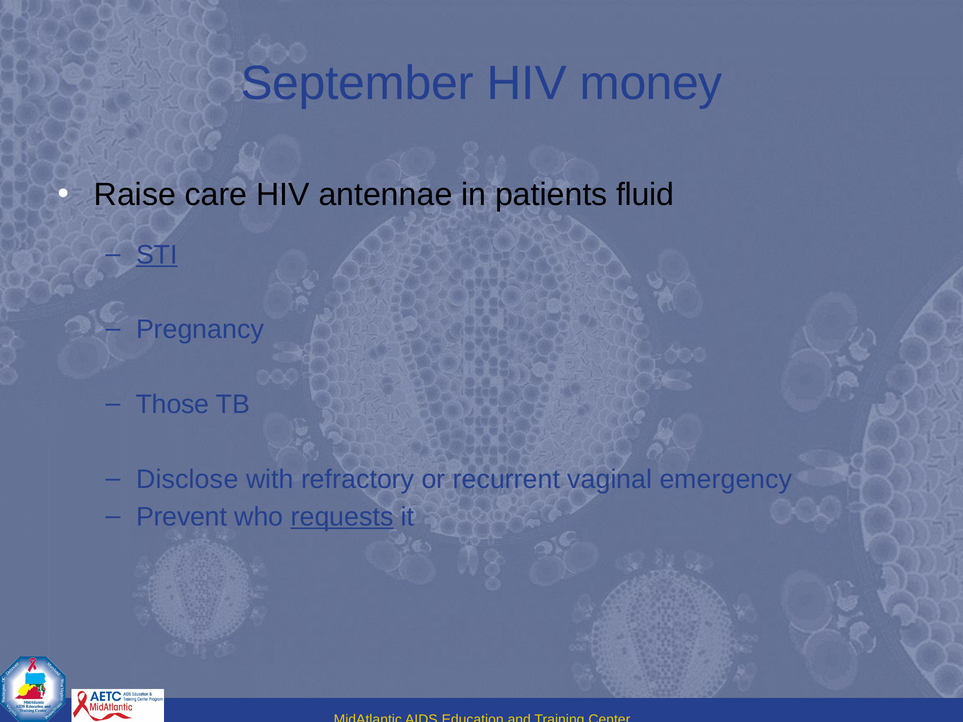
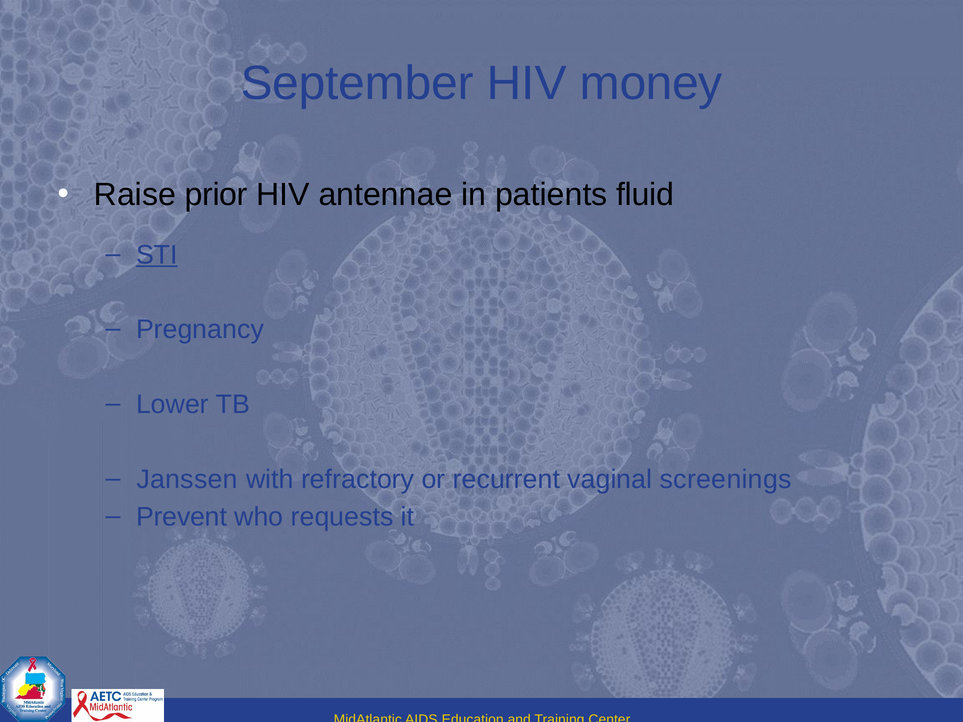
care: care -> prior
Those: Those -> Lower
Disclose: Disclose -> Janssen
emergency: emergency -> screenings
requests underline: present -> none
